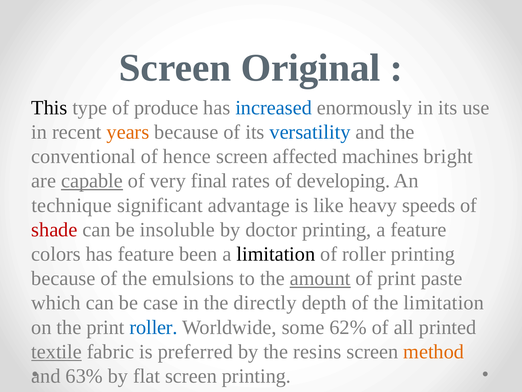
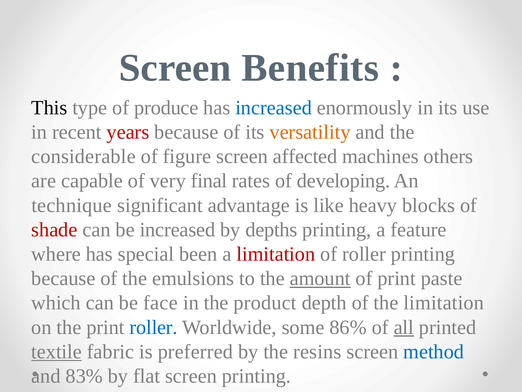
Original: Original -> Benefits
years colour: orange -> red
versatility colour: blue -> orange
conventional: conventional -> considerable
hence: hence -> figure
bright: bright -> others
capable underline: present -> none
speeds: speeds -> blocks
be insoluble: insoluble -> increased
doctor: doctor -> depths
colors: colors -> where
has feature: feature -> special
limitation at (276, 254) colour: black -> red
case: case -> face
directly: directly -> product
62%: 62% -> 86%
all underline: none -> present
method colour: orange -> blue
63%: 63% -> 83%
